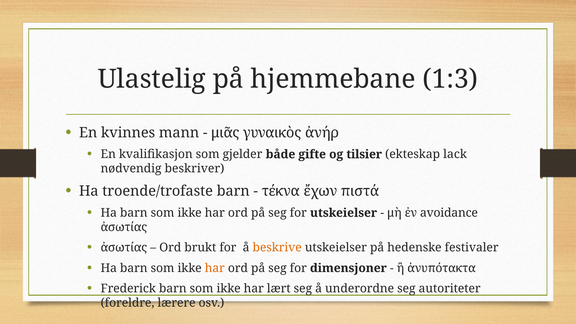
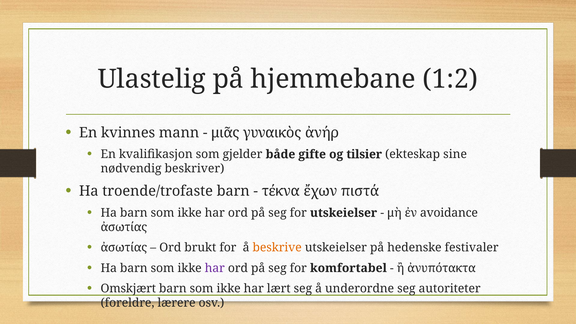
1:3: 1:3 -> 1:2
lack: lack -> sine
har at (215, 268) colour: orange -> purple
dimensjoner: dimensjoner -> komfortabel
Frederick: Frederick -> Omskjært
